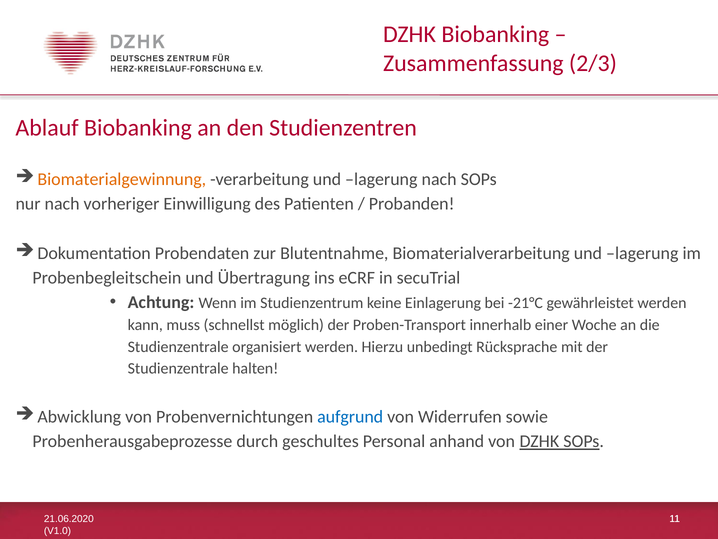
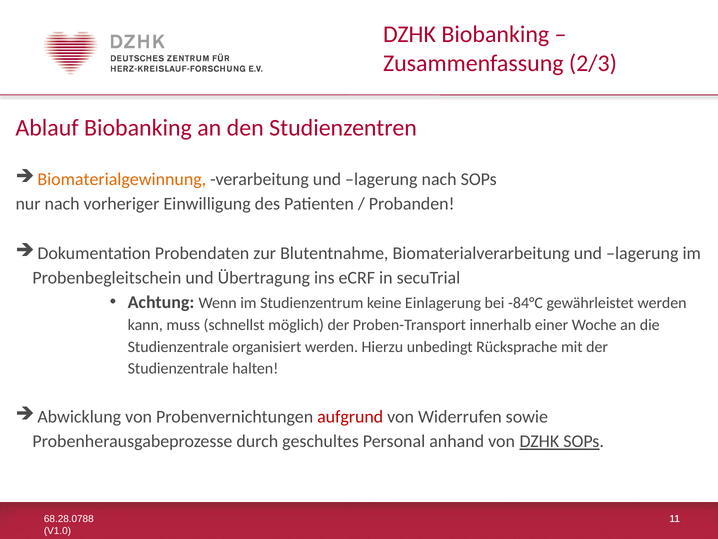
-21°C: -21°C -> -84°C
aufgrund colour: blue -> red
21.06.2020: 21.06.2020 -> 68.28.0788
